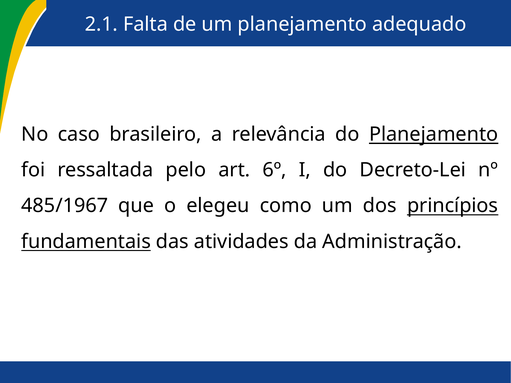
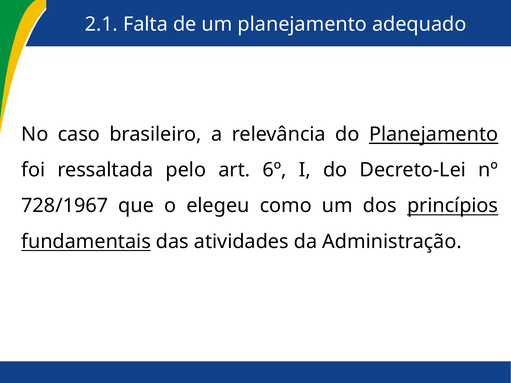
485/1967: 485/1967 -> 728/1967
